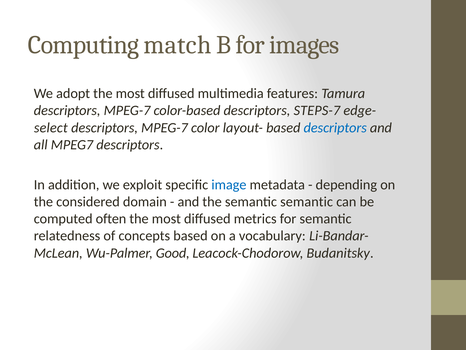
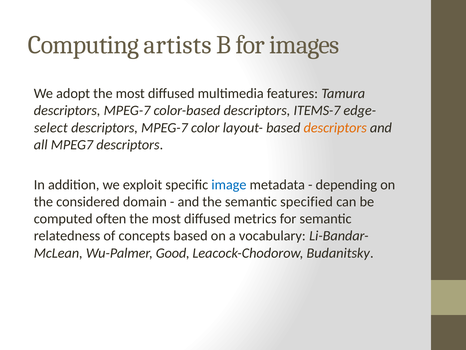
match: match -> artists
STEPS-7: STEPS-7 -> ITEMS-7
descriptors at (335, 128) colour: blue -> orange
semantic semantic: semantic -> specified
